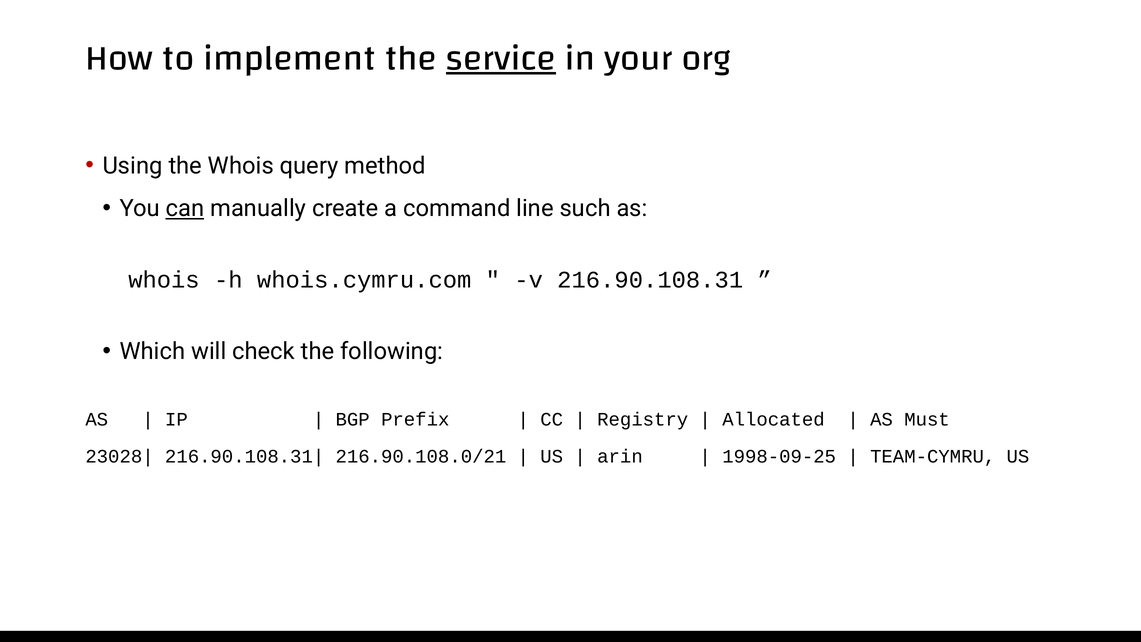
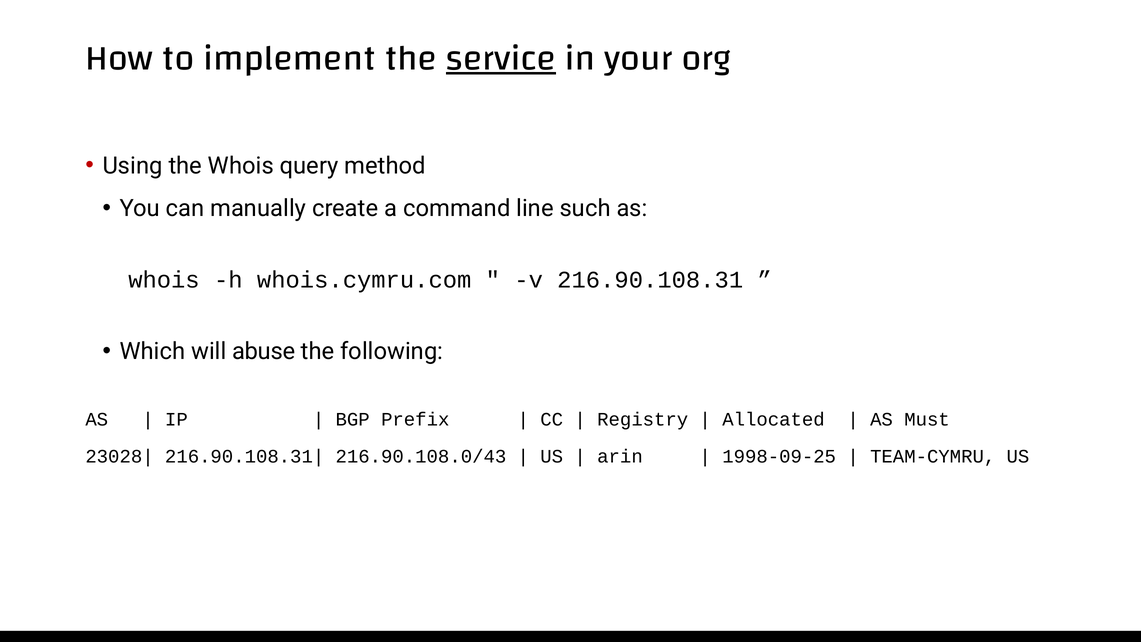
can underline: present -> none
check: check -> abuse
216.90.108.0/21: 216.90.108.0/21 -> 216.90.108.0/43
